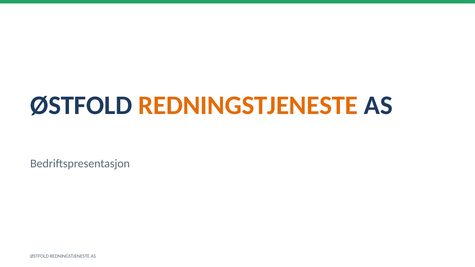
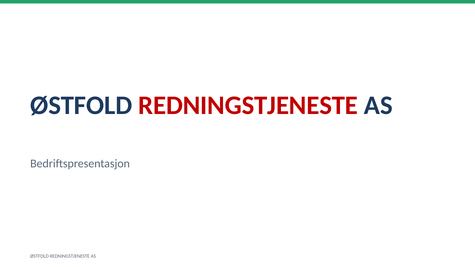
REDNINGSTJENESTE at (248, 105) colour: orange -> red
